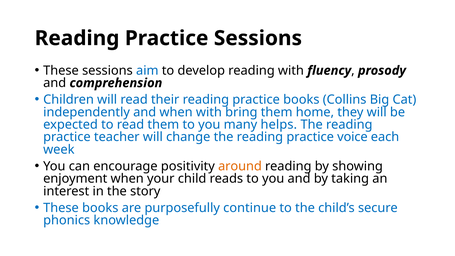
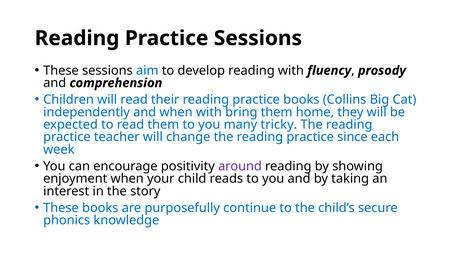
helps: helps -> tricky
voice: voice -> since
around colour: orange -> purple
